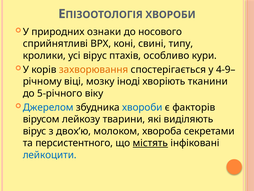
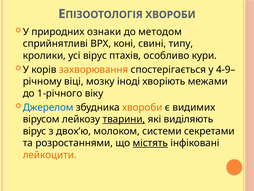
носового: носового -> методом
тканини: тканини -> межами
5-річного: 5-річного -> 1-річного
хвороби at (142, 107) colour: blue -> orange
факторів: факторів -> видимих
тварини underline: none -> present
хвороба: хвороба -> системи
персистентного: персистентного -> розростаннями
лейкоцити colour: blue -> orange
